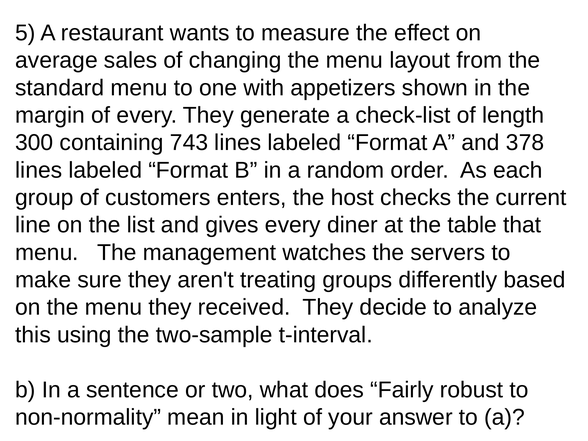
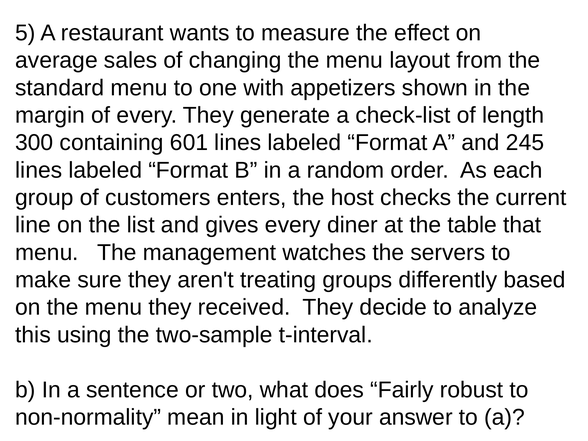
743: 743 -> 601
378: 378 -> 245
